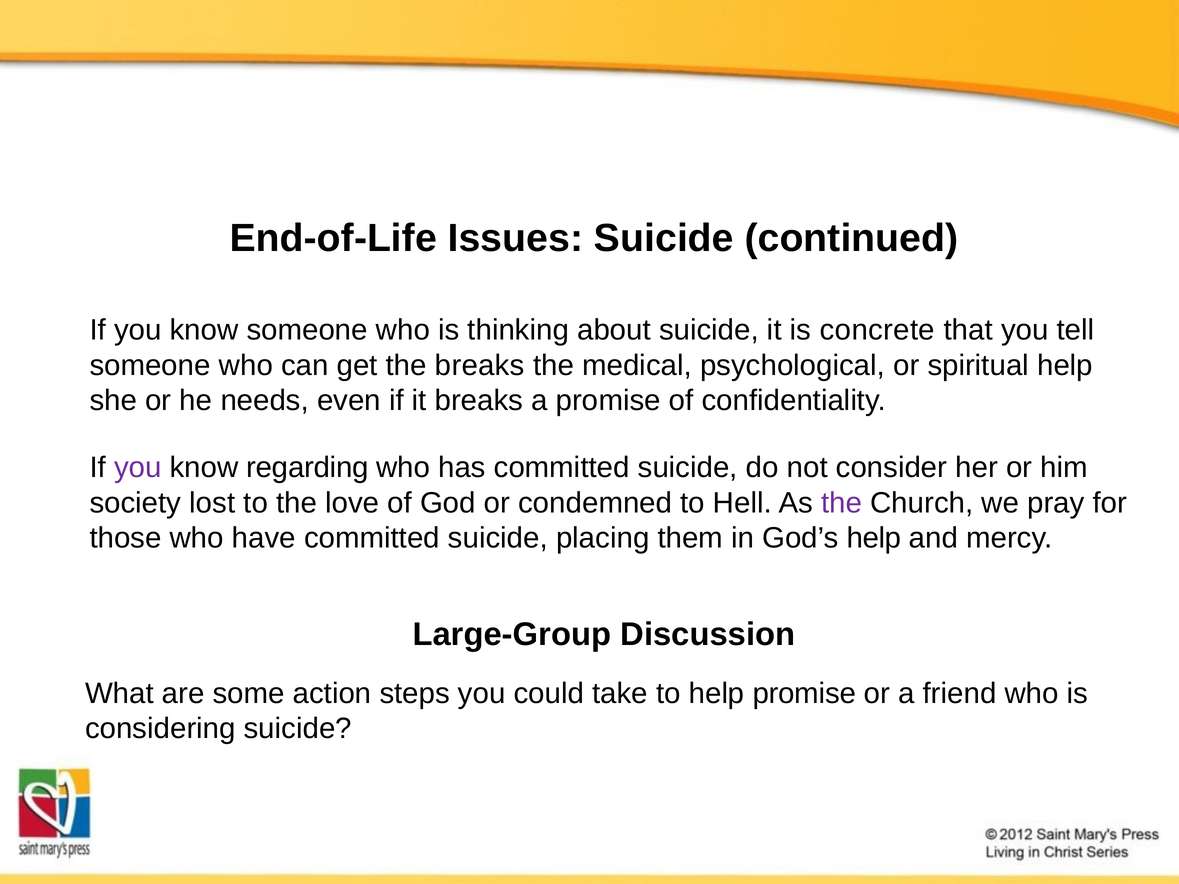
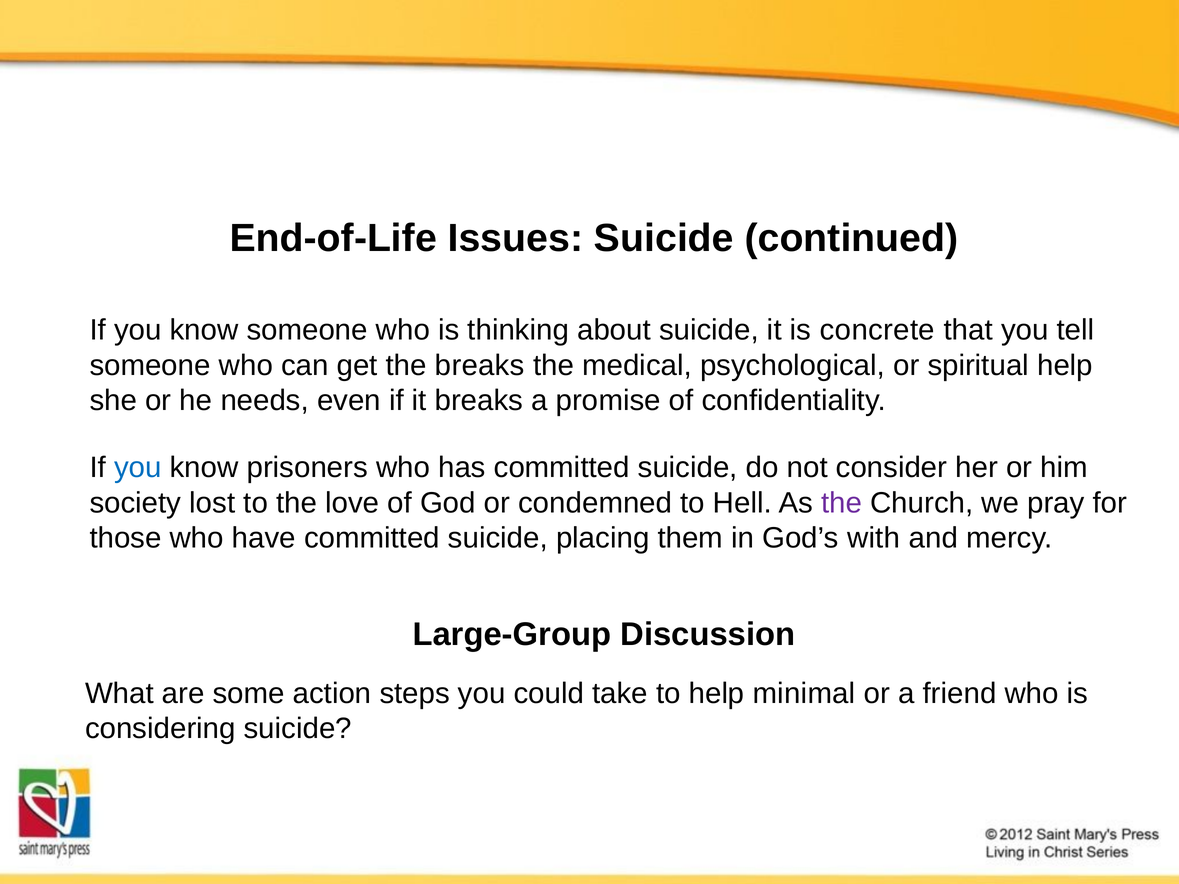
you at (138, 468) colour: purple -> blue
regarding: regarding -> prisoners
God’s help: help -> with
help promise: promise -> minimal
